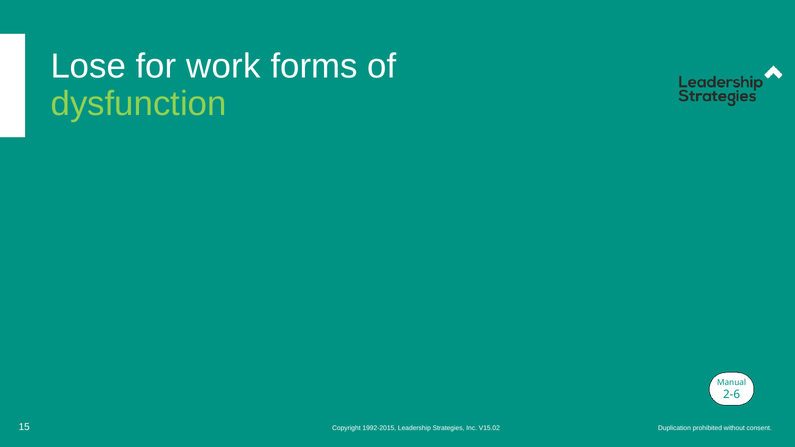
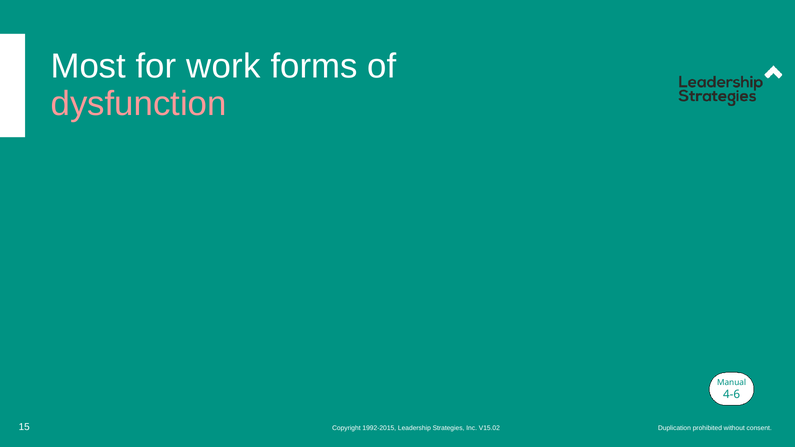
Lose: Lose -> Most
dysfunction colour: light green -> pink
2-6: 2-6 -> 4-6
